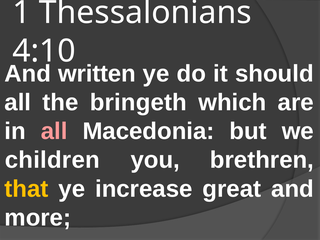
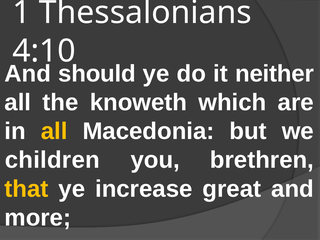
written: written -> should
should: should -> neither
bringeth: bringeth -> knoweth
all at (54, 131) colour: pink -> yellow
